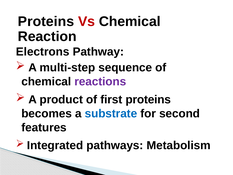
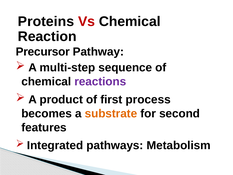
Electrons: Electrons -> Precursor
first proteins: proteins -> process
substrate colour: blue -> orange
